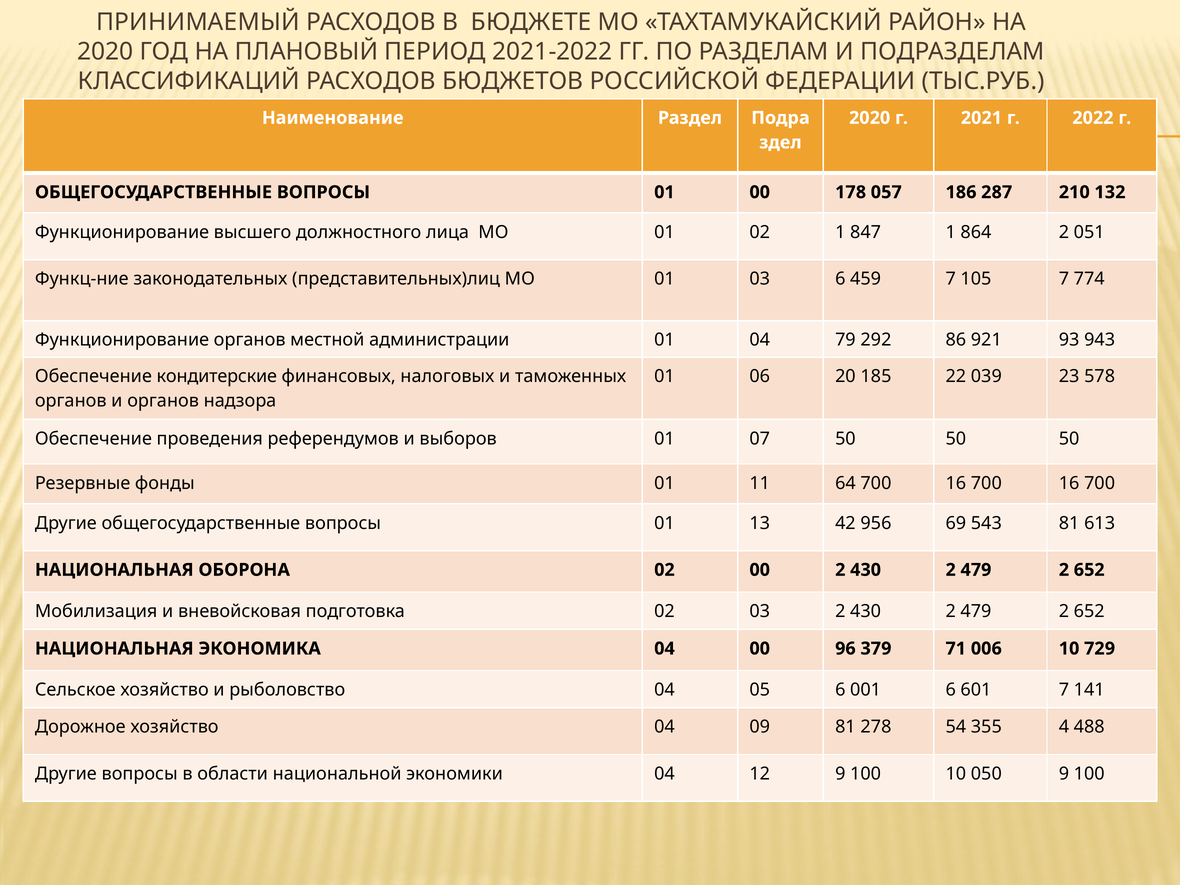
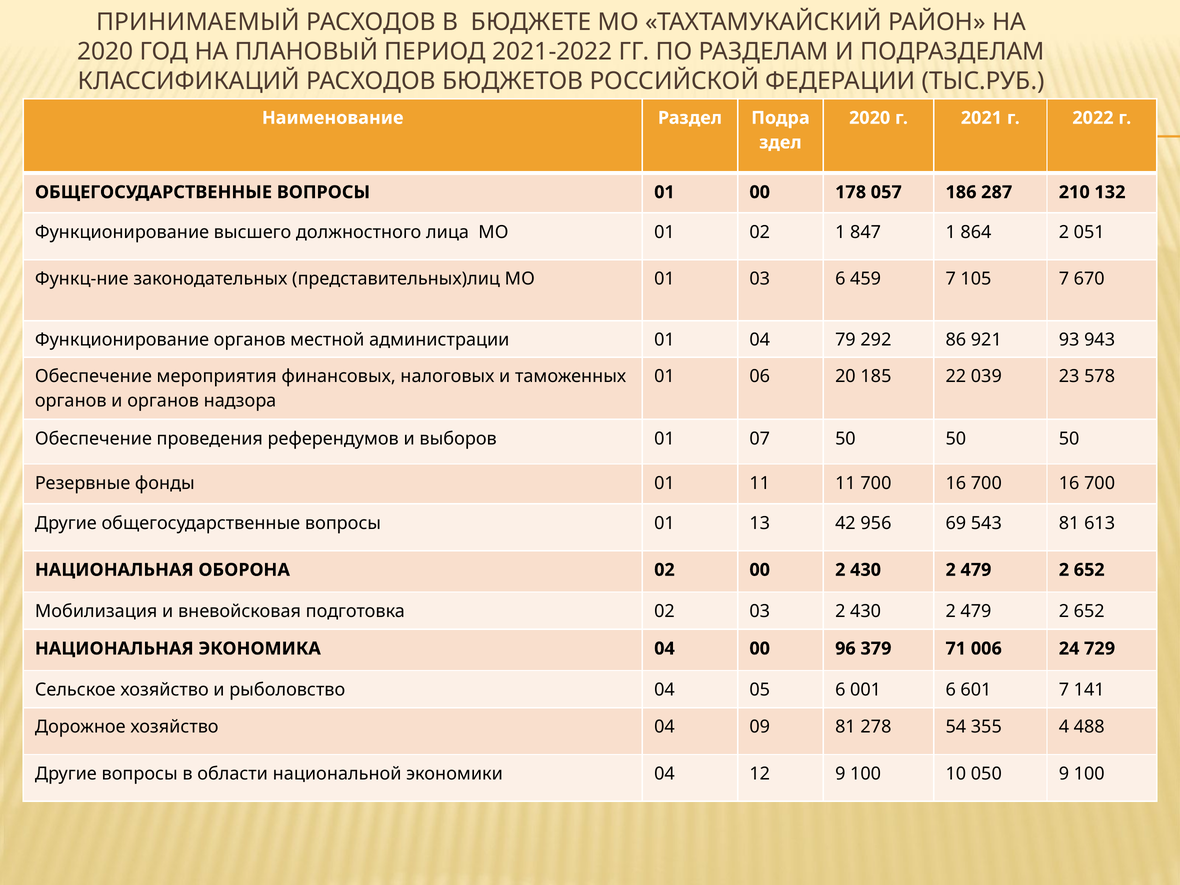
774: 774 -> 670
кондитерские: кондитерские -> мероприятия
11 64: 64 -> 11
006 10: 10 -> 24
